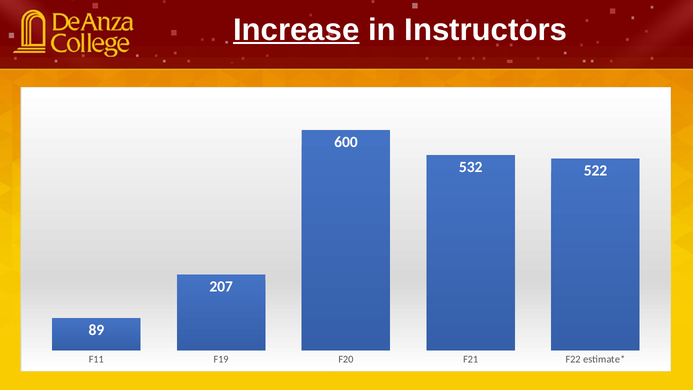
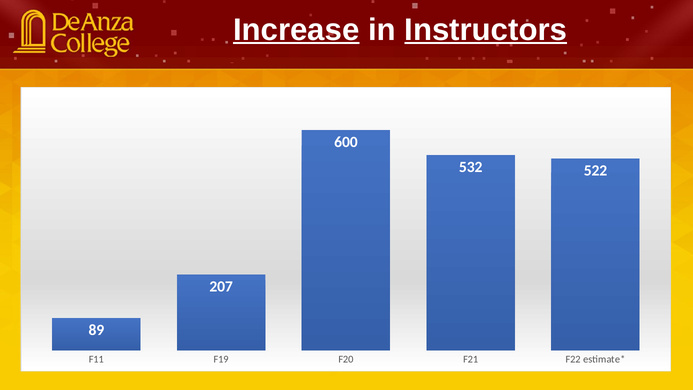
Instructors underline: none -> present
